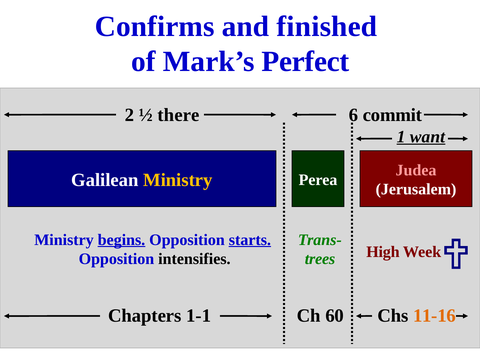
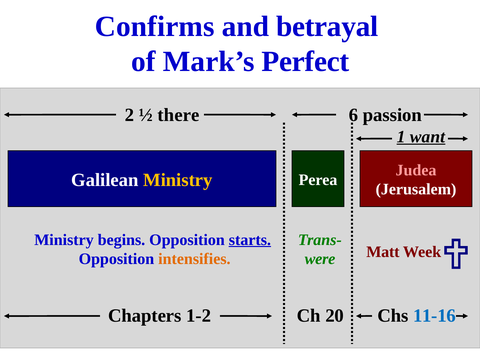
finished: finished -> betrayal
commit: commit -> passion
begins underline: present -> none
High: High -> Matt
intensifies colour: black -> orange
trees: trees -> were
1-1: 1-1 -> 1-2
60: 60 -> 20
11-16 colour: orange -> blue
